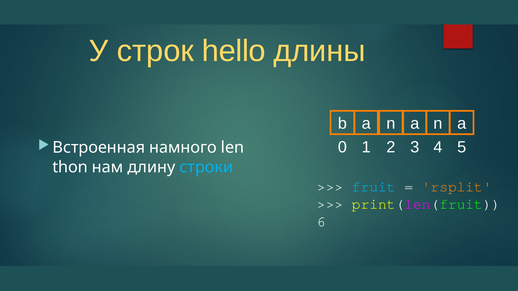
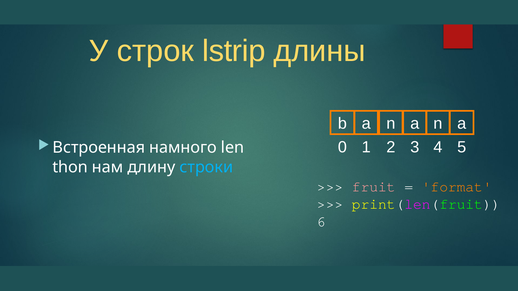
hello: hello -> lstrip
fruit colour: light blue -> pink
rsplit: rsplit -> format
